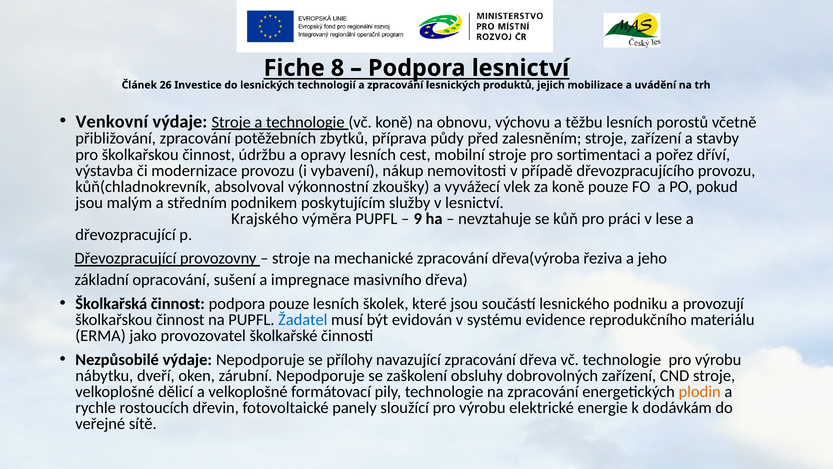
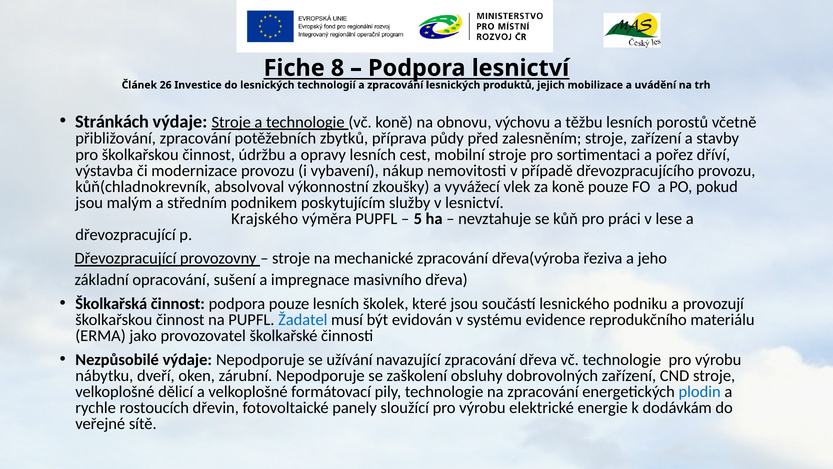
Venkovní: Venkovní -> Stránkách
9: 9 -> 5
přílohy: přílohy -> užívání
plodin colour: orange -> blue
